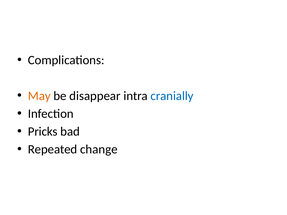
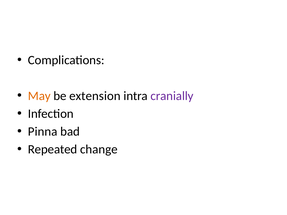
disappear: disappear -> extension
cranially colour: blue -> purple
Pricks: Pricks -> Pinna
